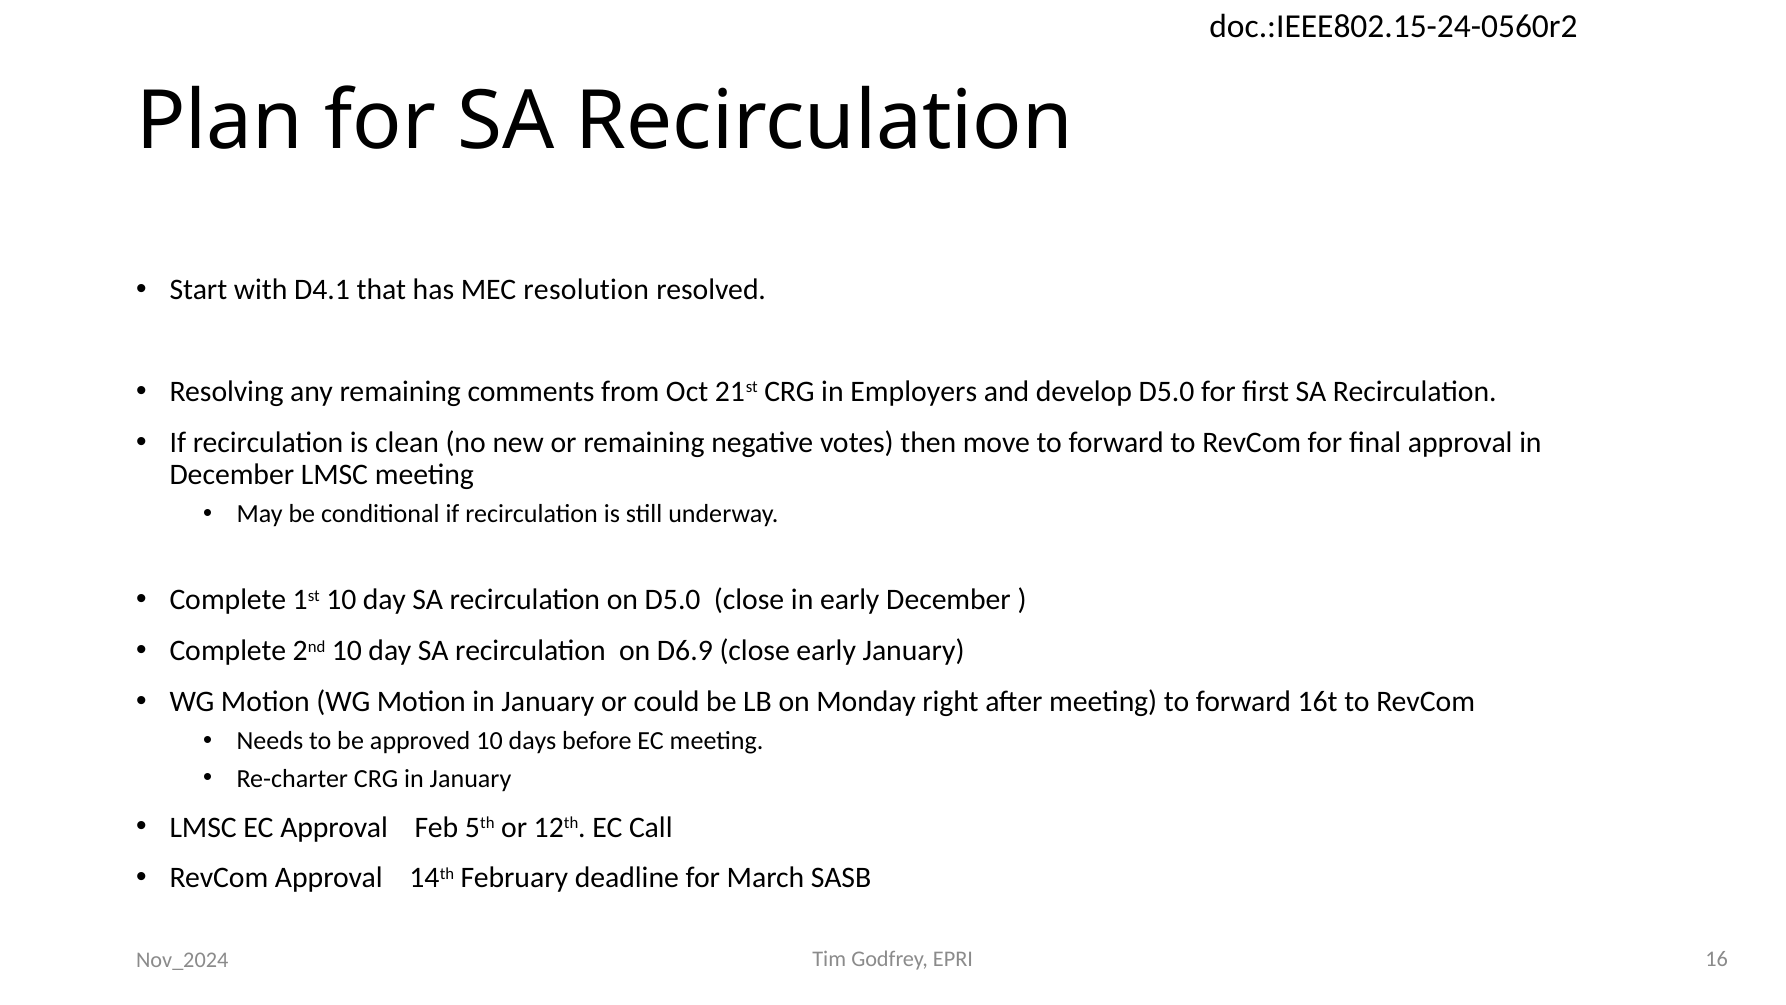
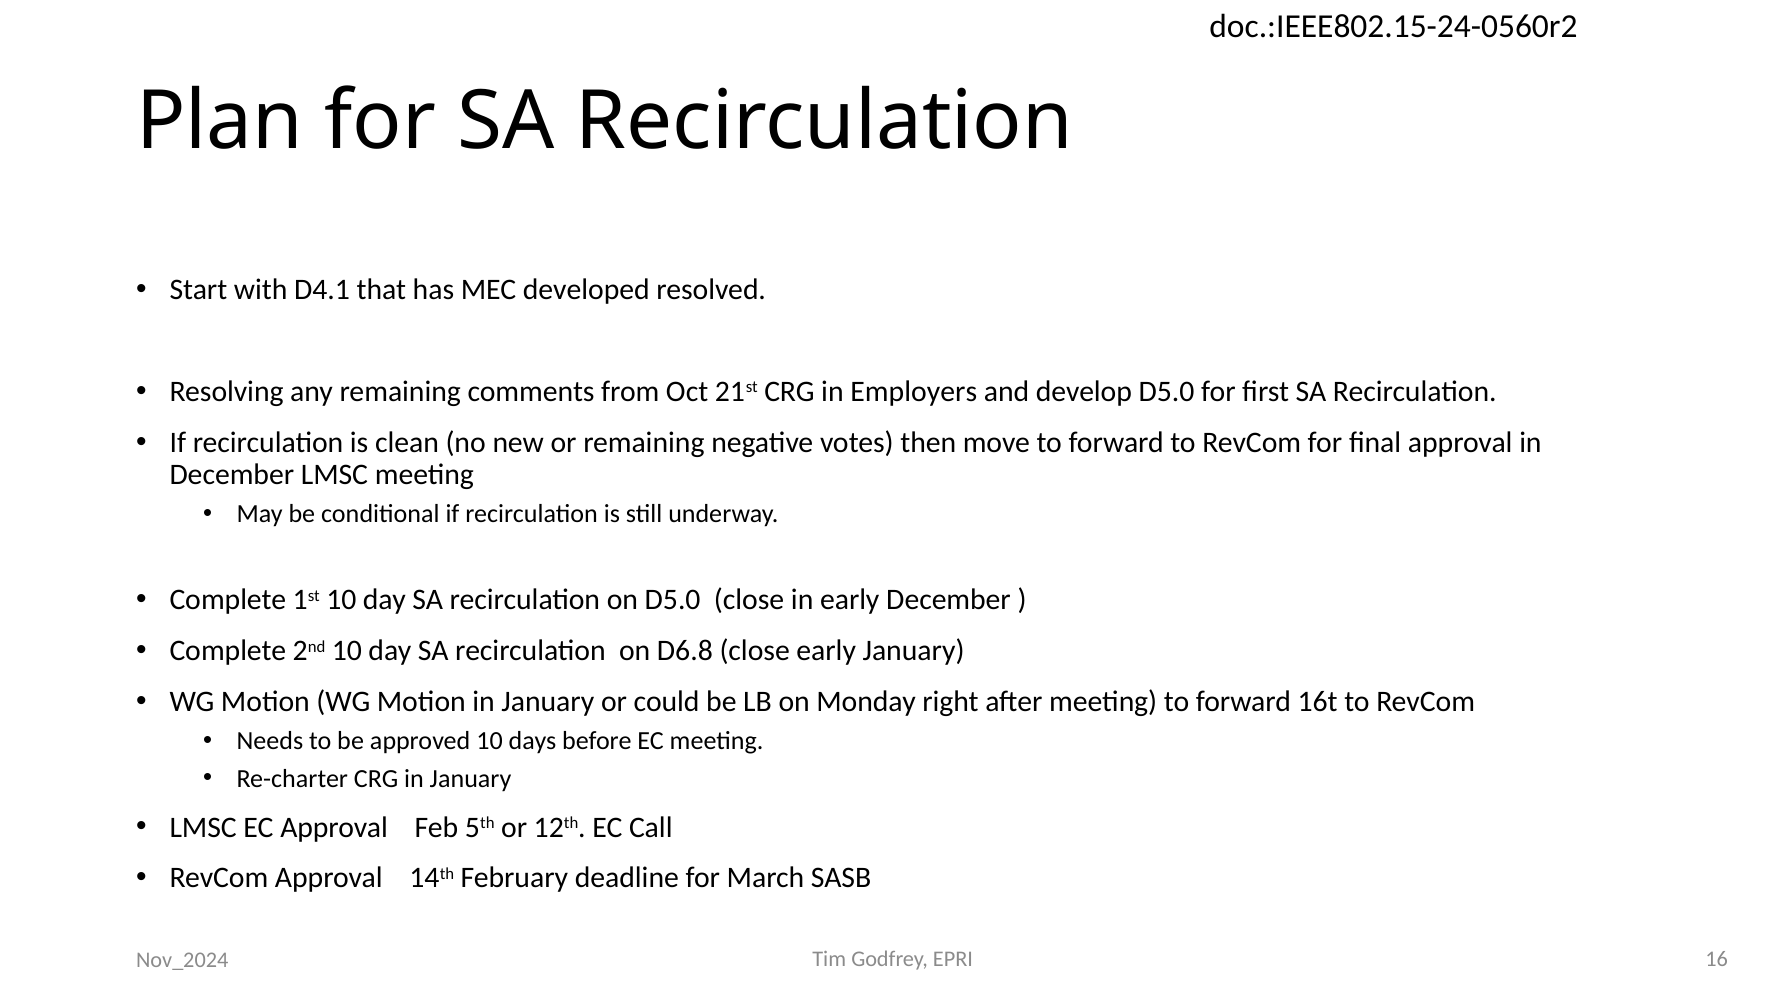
resolution: resolution -> developed
D6.9: D6.9 -> D6.8
